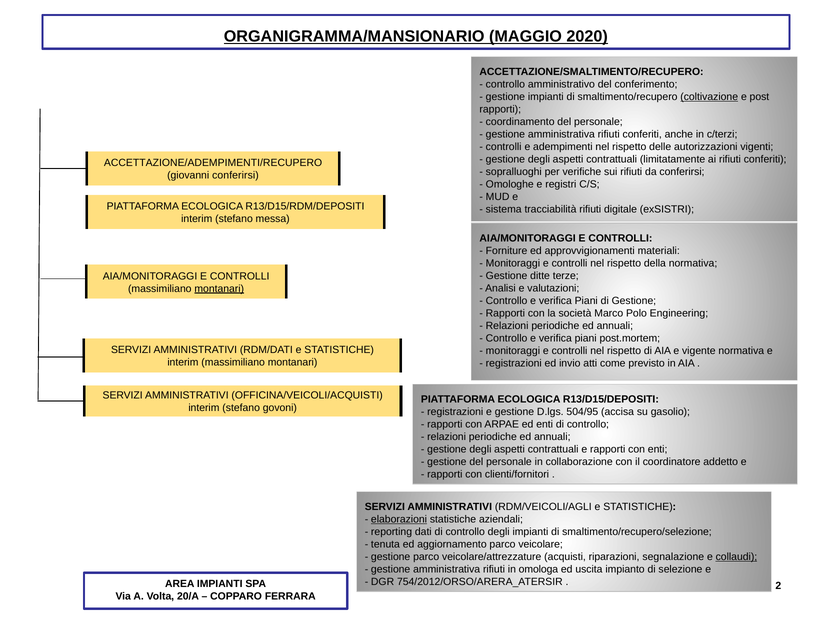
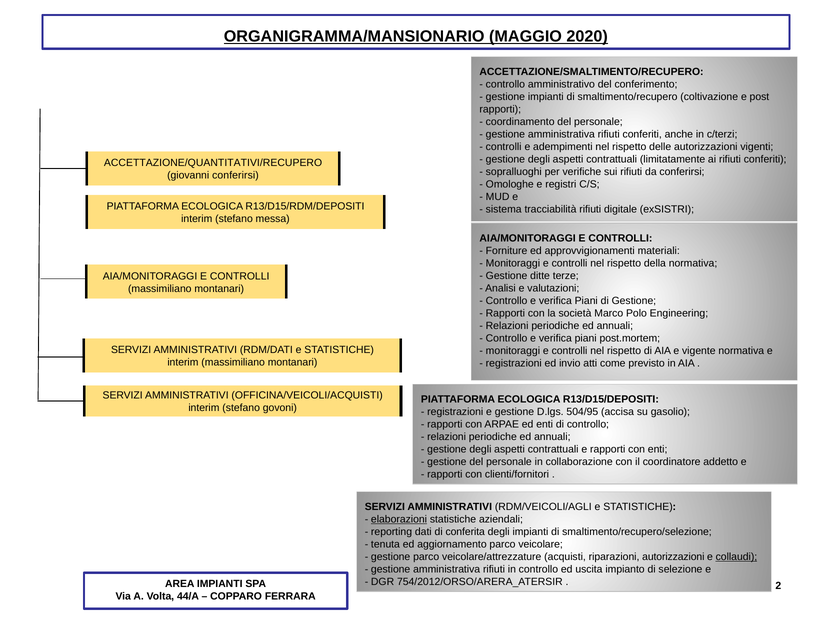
coltivazione underline: present -> none
ACCETTAZIONE/ADEMPIMENTI/RECUPERO: ACCETTAZIONE/ADEMPIMENTI/RECUPERO -> ACCETTAZIONE/QUANTITATIVI/RECUPERO
montanari at (219, 289) underline: present -> none
dati di controllo: controllo -> conferita
riparazioni segnalazione: segnalazione -> autorizzazioni
in omologa: omologa -> controllo
20/A: 20/A -> 44/A
